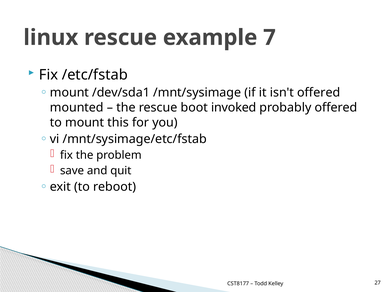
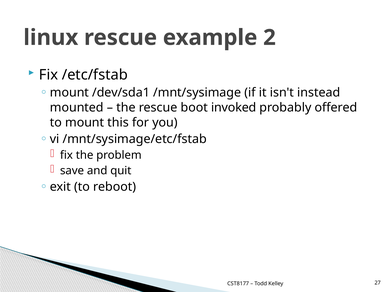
7: 7 -> 2
isn't offered: offered -> instead
